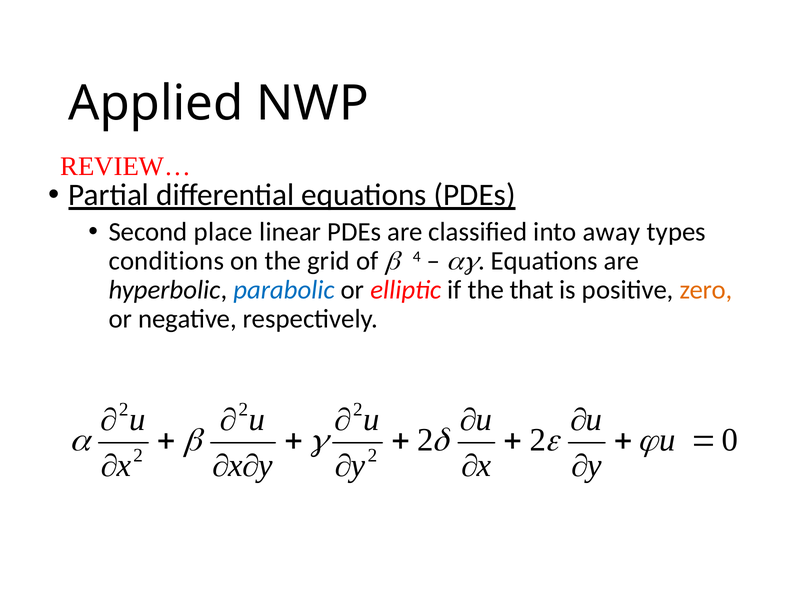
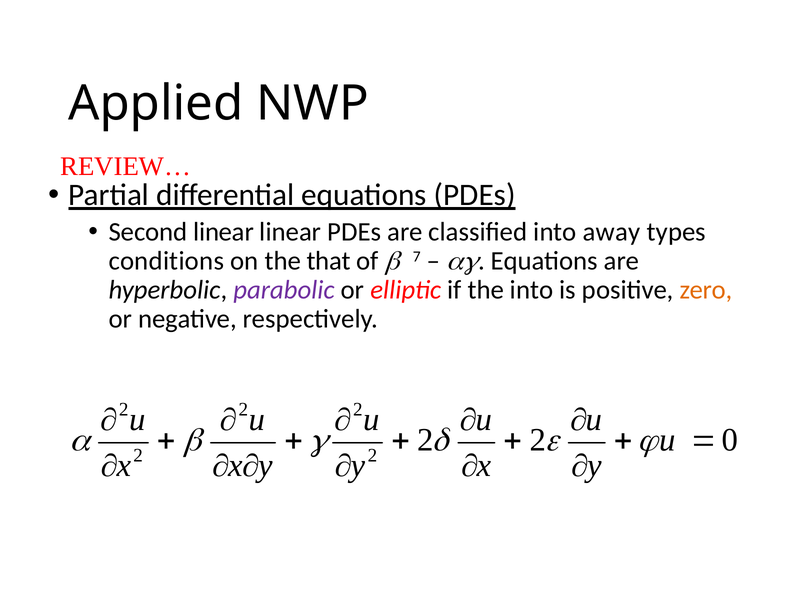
Second place: place -> linear
grid: grid -> that
4: 4 -> 7
parabolic colour: blue -> purple
the that: that -> into
